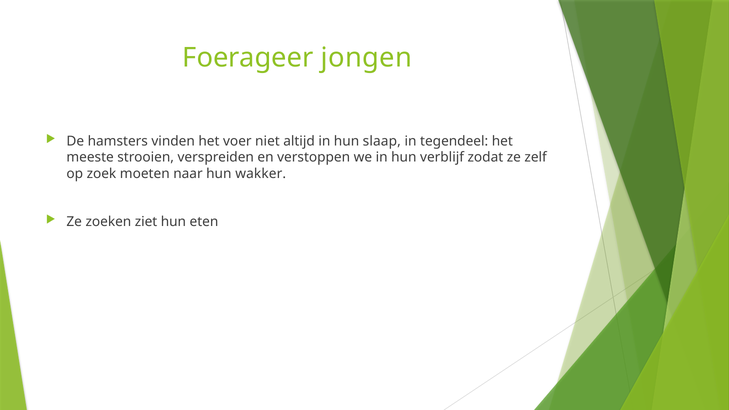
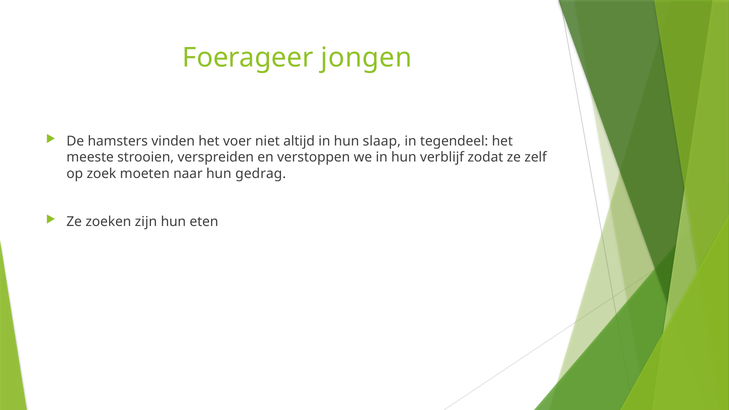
wakker: wakker -> gedrag
ziet: ziet -> zijn
